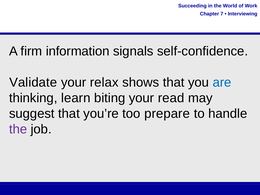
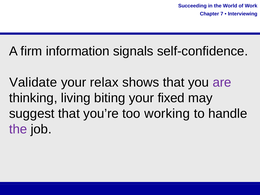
are colour: blue -> purple
learn: learn -> living
read: read -> fixed
prepare: prepare -> working
